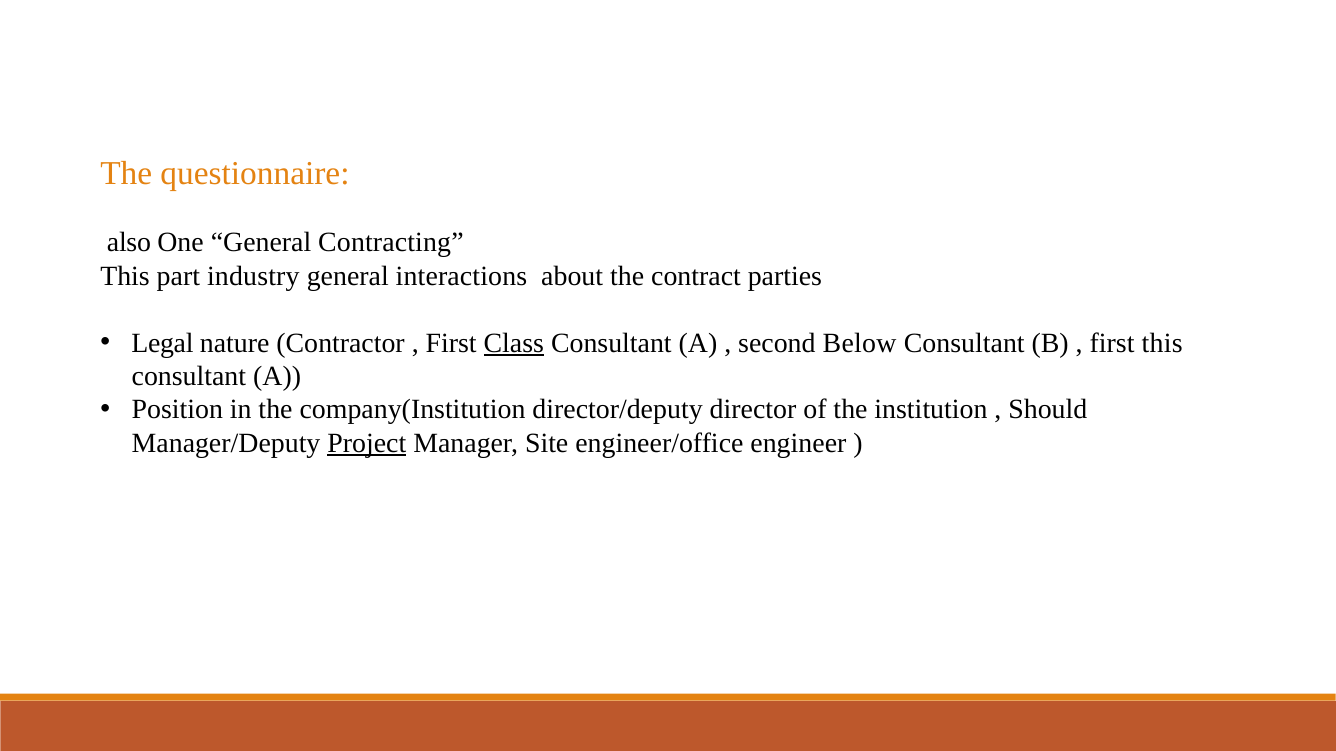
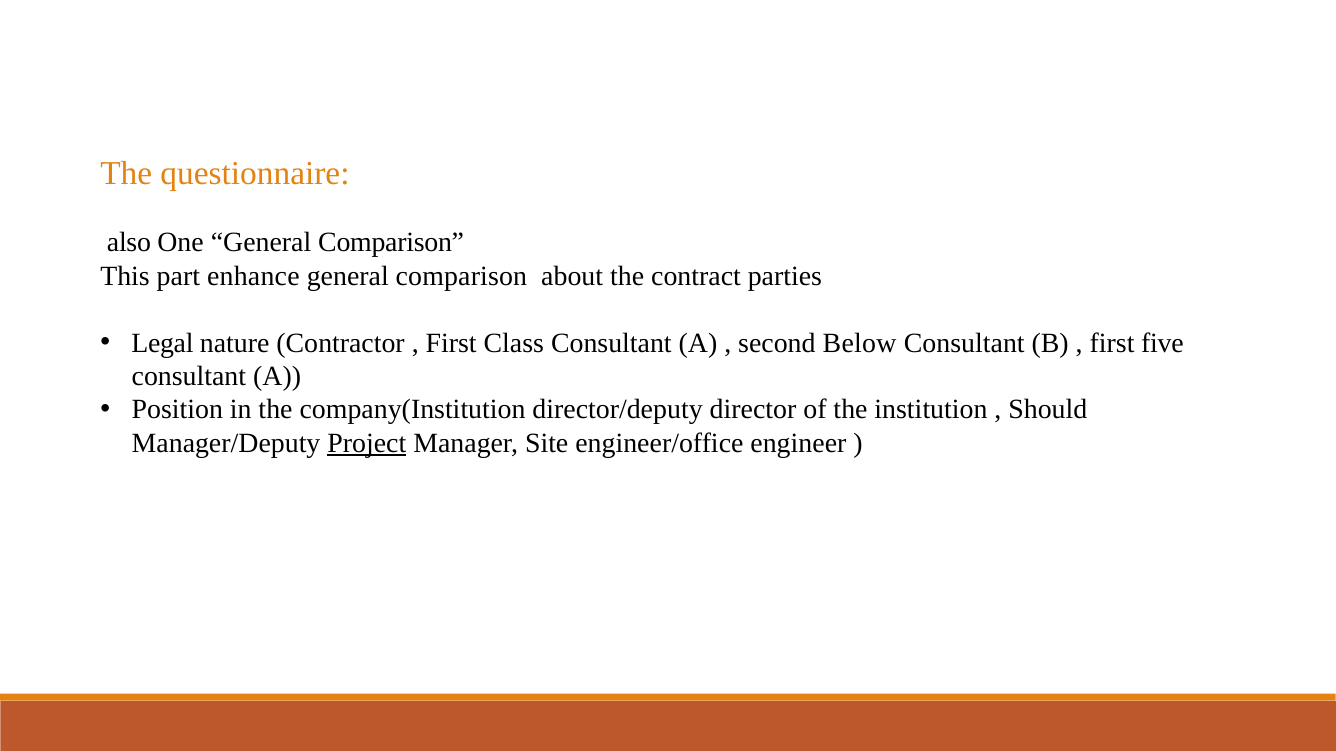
One General Contracting: Contracting -> Comparison
industry: industry -> enhance
interactions at (461, 276): interactions -> comparison
Class underline: present -> none
first this: this -> five
